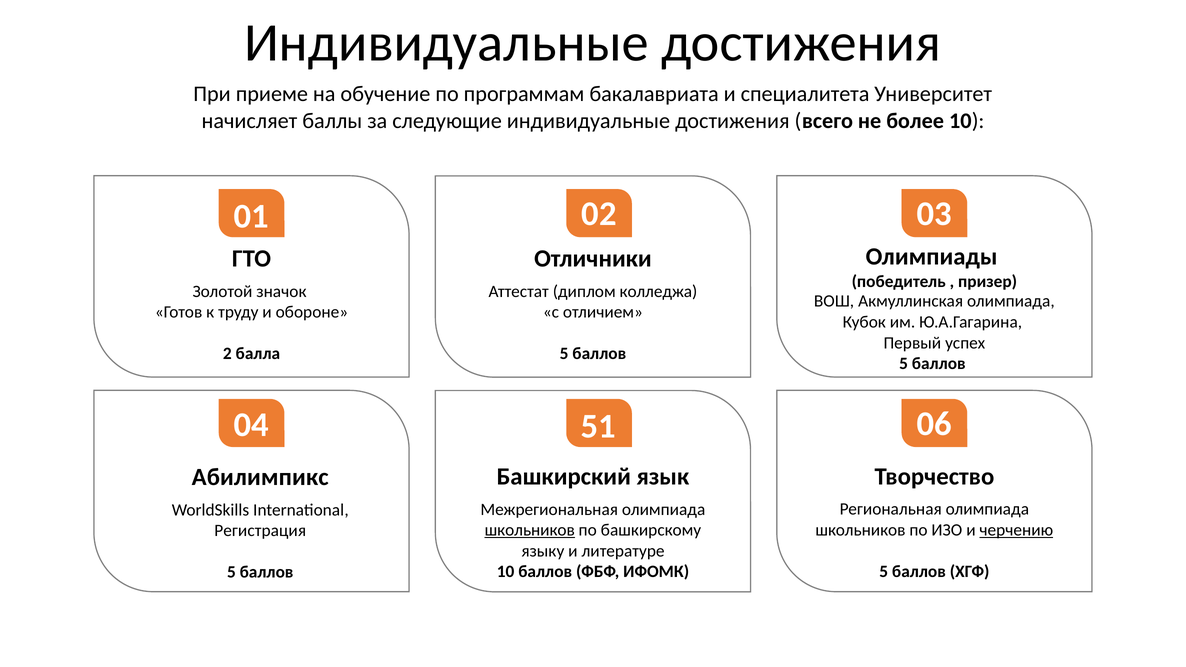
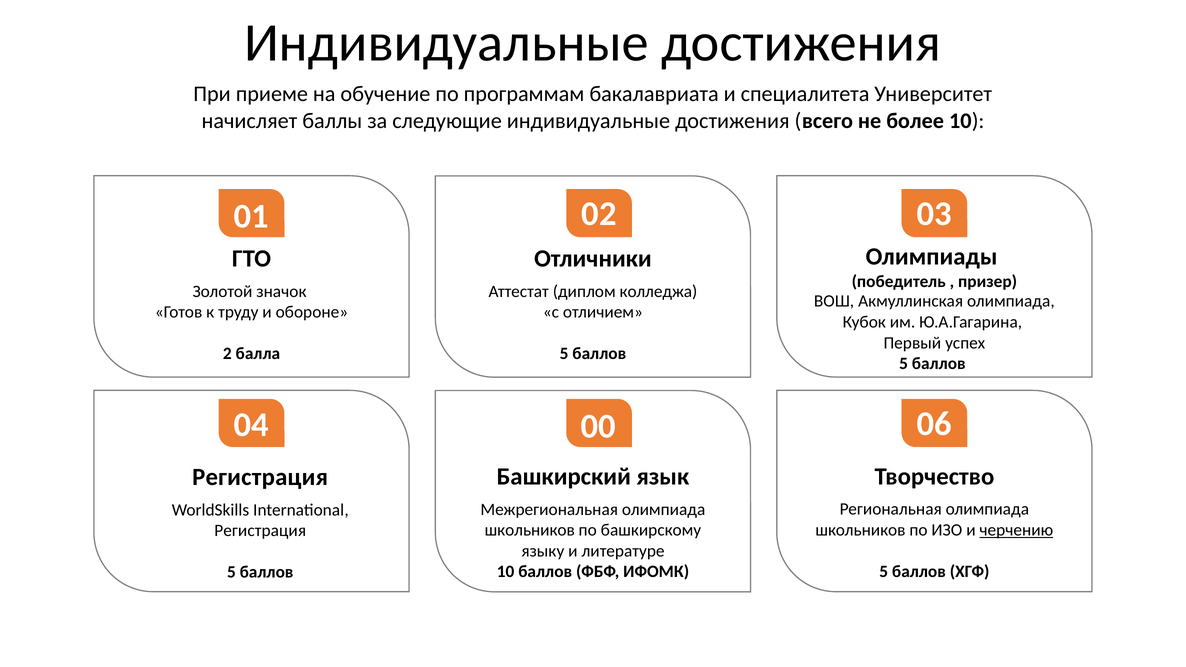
51: 51 -> 00
Абилимпикс at (260, 477): Абилимпикс -> Регистрация
школьников at (530, 530) underline: present -> none
